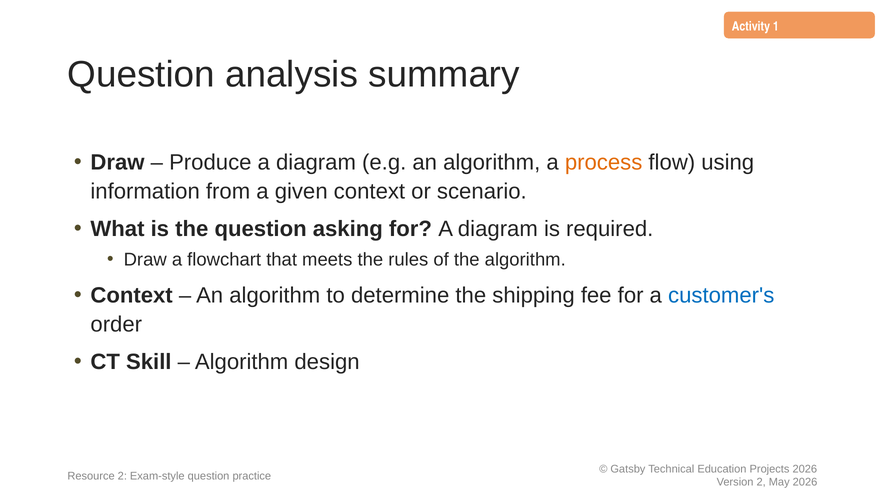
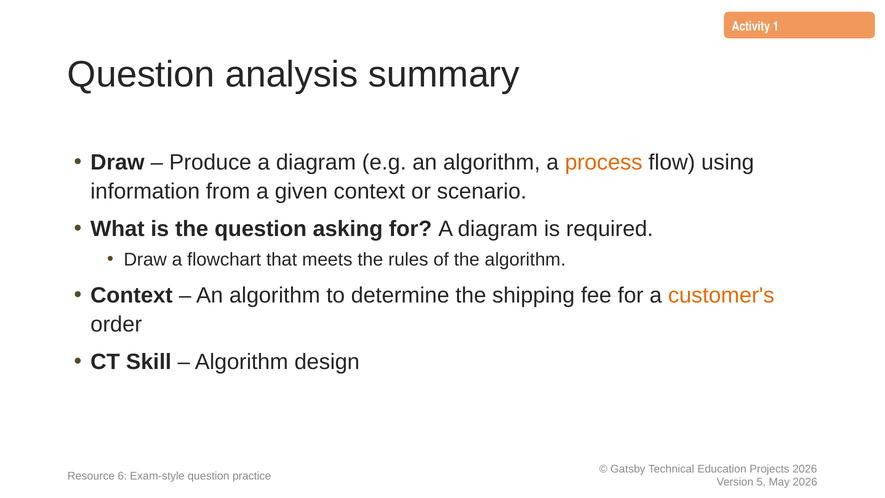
customer's colour: blue -> orange
Resource 2: 2 -> 6
2 at (761, 482): 2 -> 5
